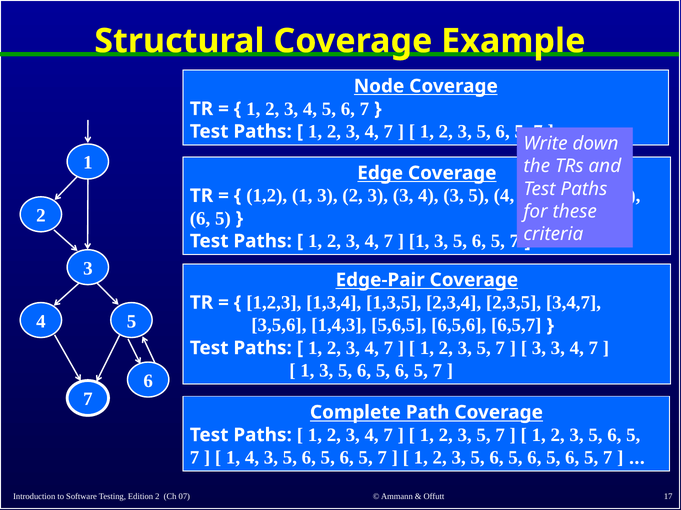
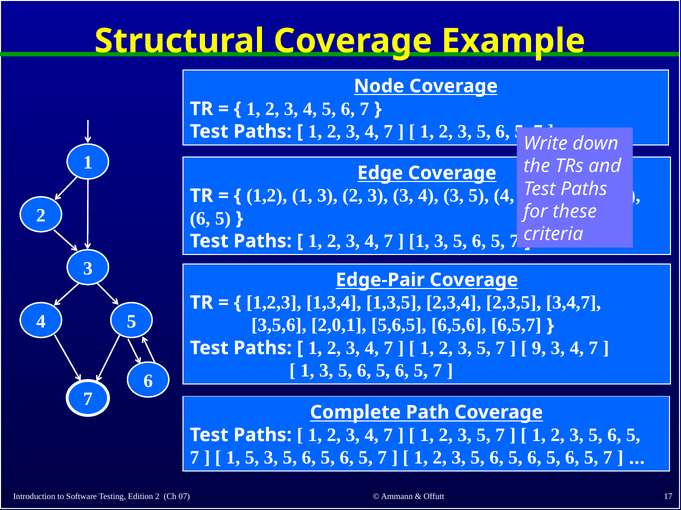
1,4,3: 1,4,3 -> 2,0,1
3 at (539, 348): 3 -> 9
1 4: 4 -> 5
